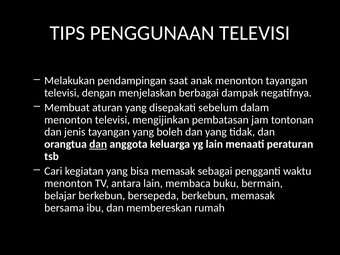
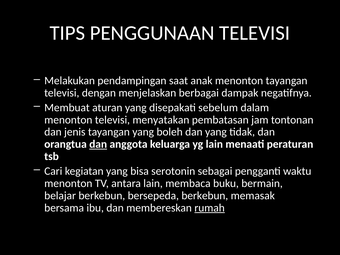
mengijinkan: mengijinkan -> menyatakan
bisa memasak: memasak -> serotonin
rumah underline: none -> present
